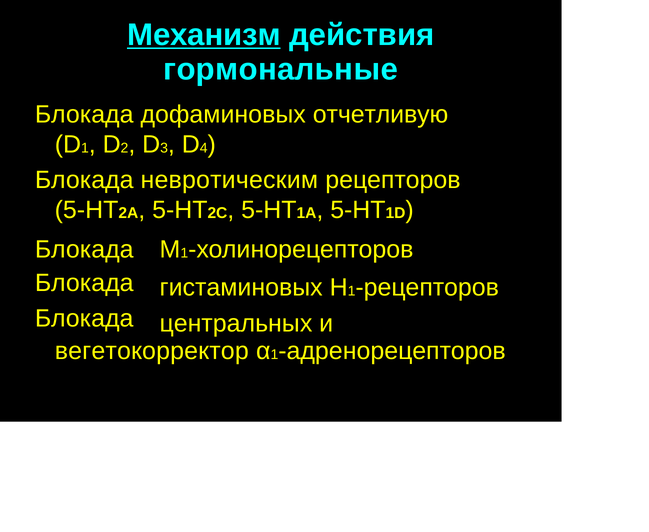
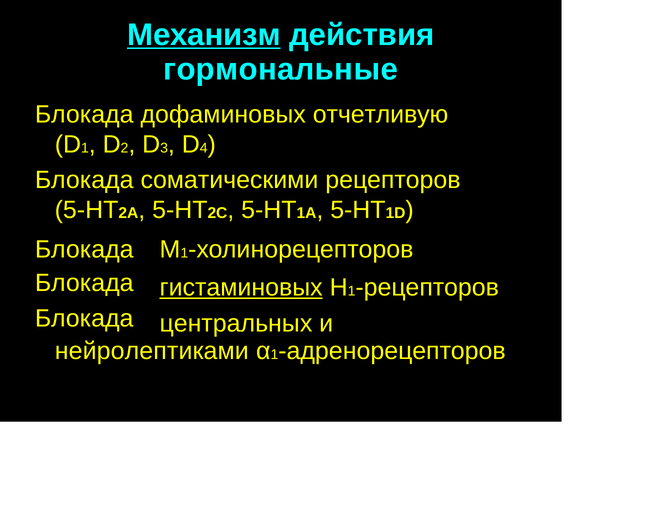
невротическим: невротическим -> соматическими
гистаминовых underline: none -> present
вегетокорректор: вегетокорректор -> нейролептиками
